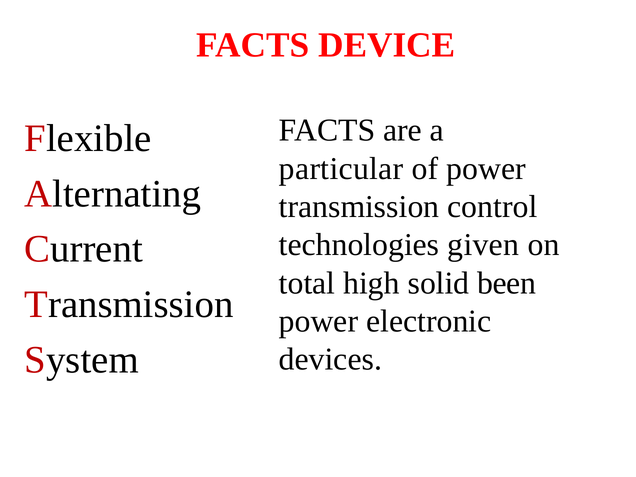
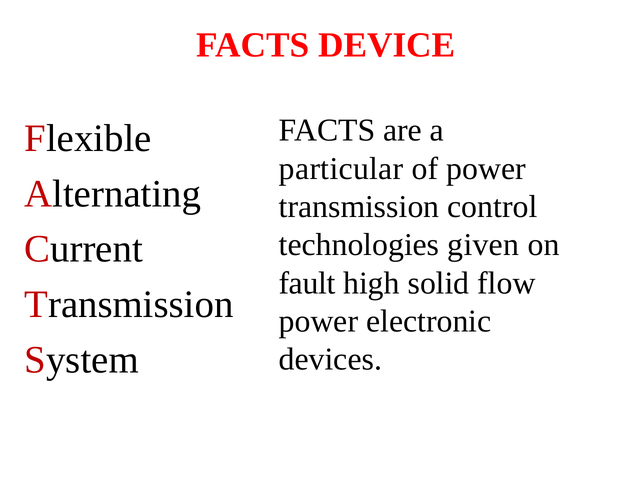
total: total -> fault
been: been -> flow
